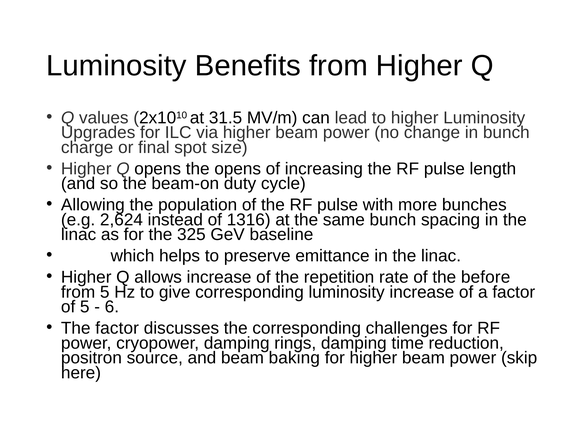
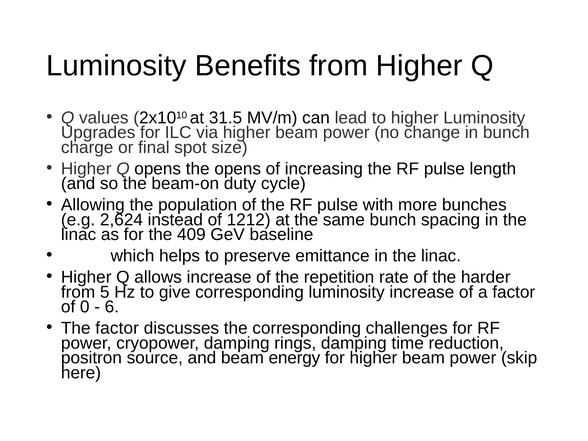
1316: 1316 -> 1212
325: 325 -> 409
before: before -> harder
of 5: 5 -> 0
baking: baking -> energy
